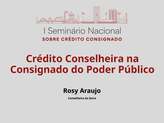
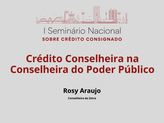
Consignado at (39, 70): Consignado -> Conselheira
